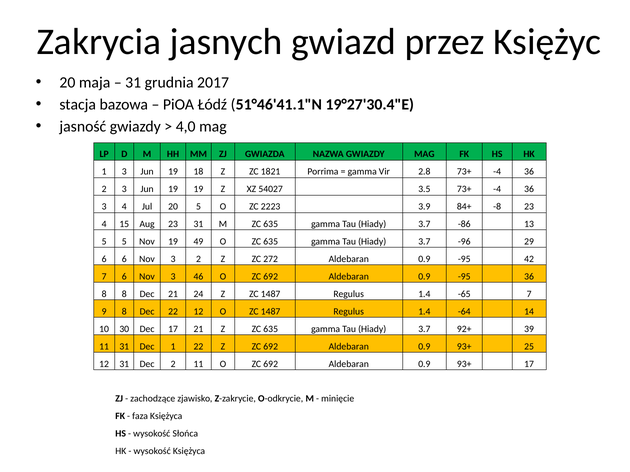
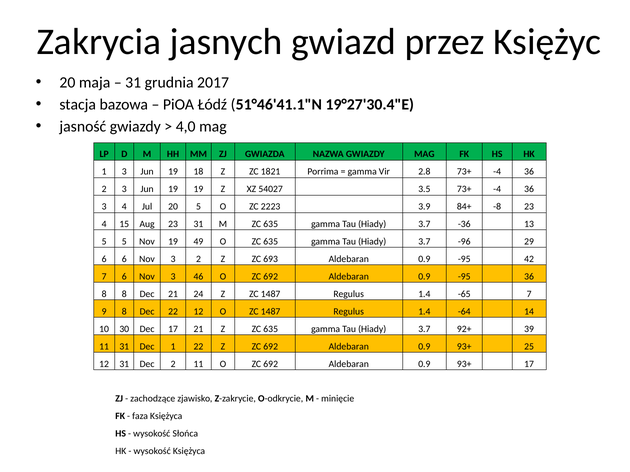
-86: -86 -> -36
272: 272 -> 693
